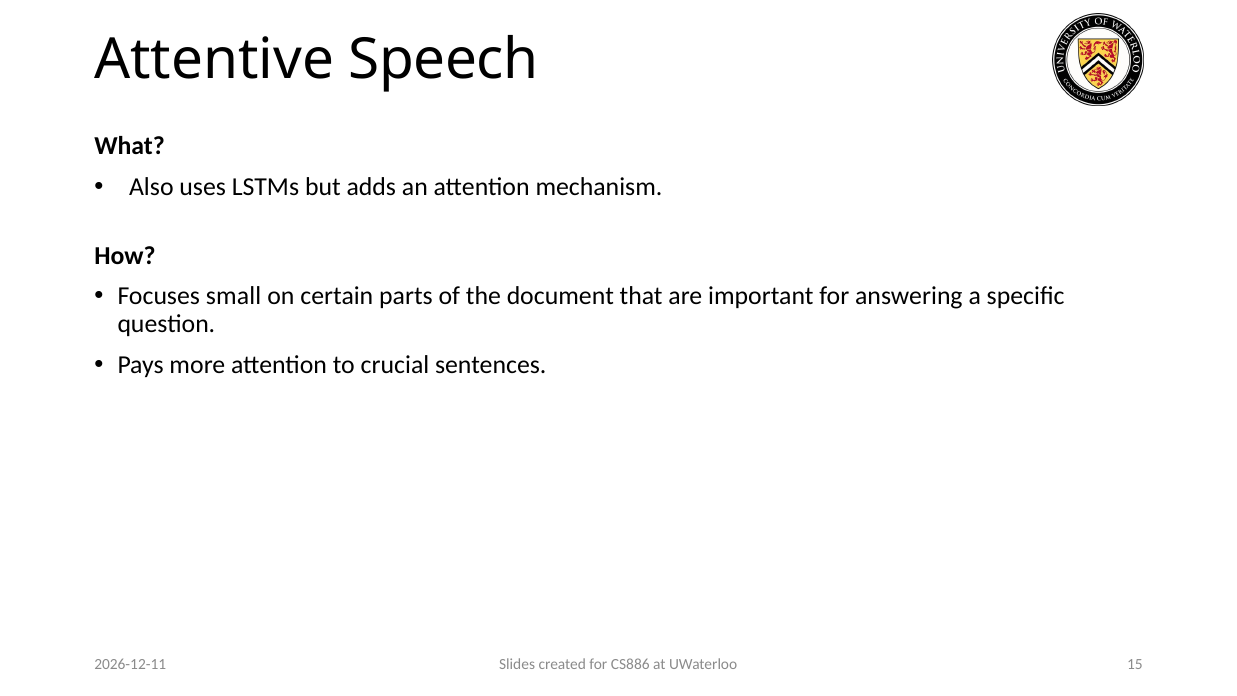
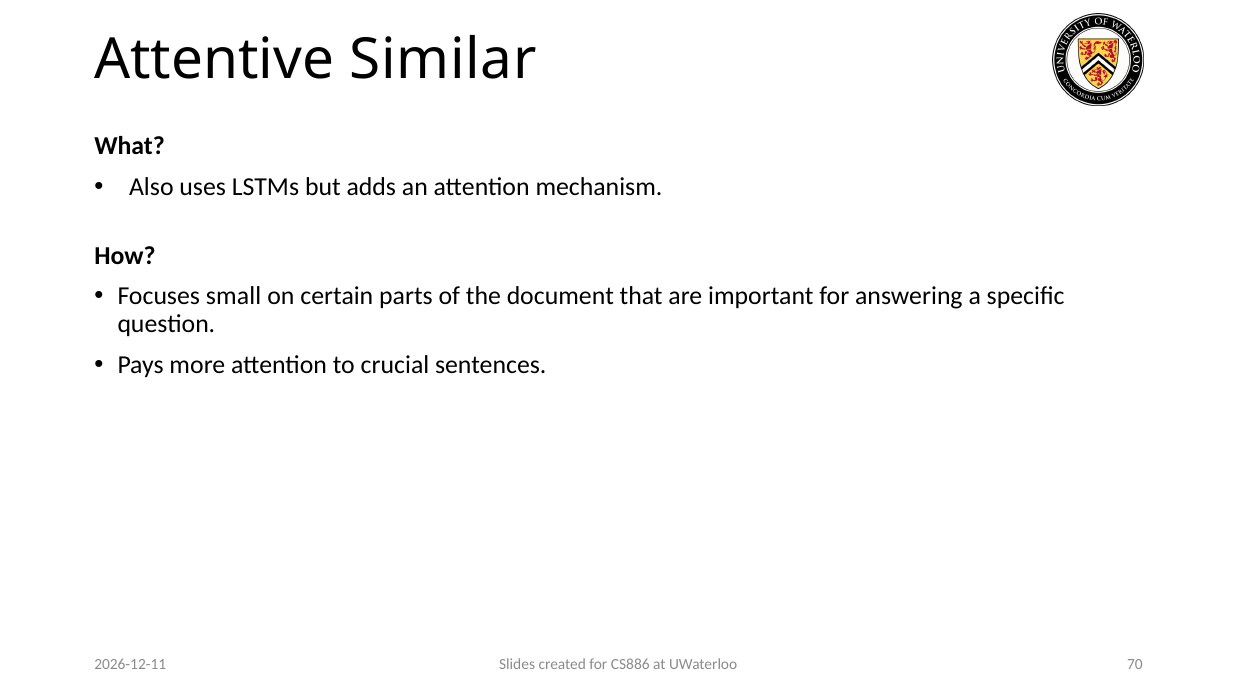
Speech: Speech -> Similar
15: 15 -> 70
